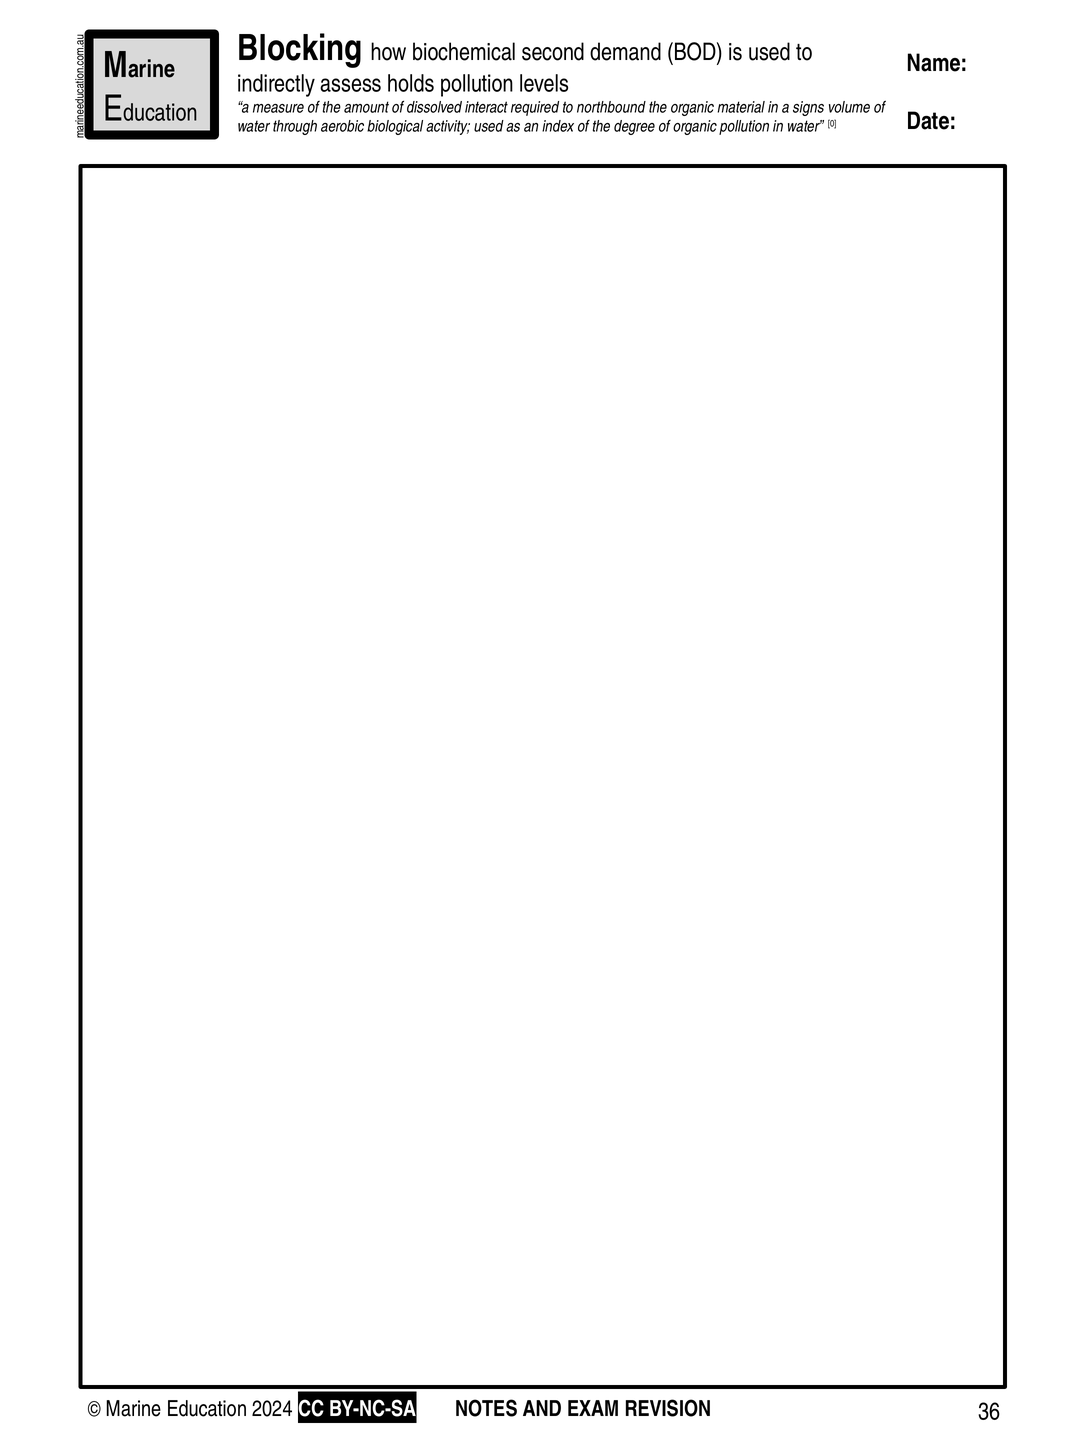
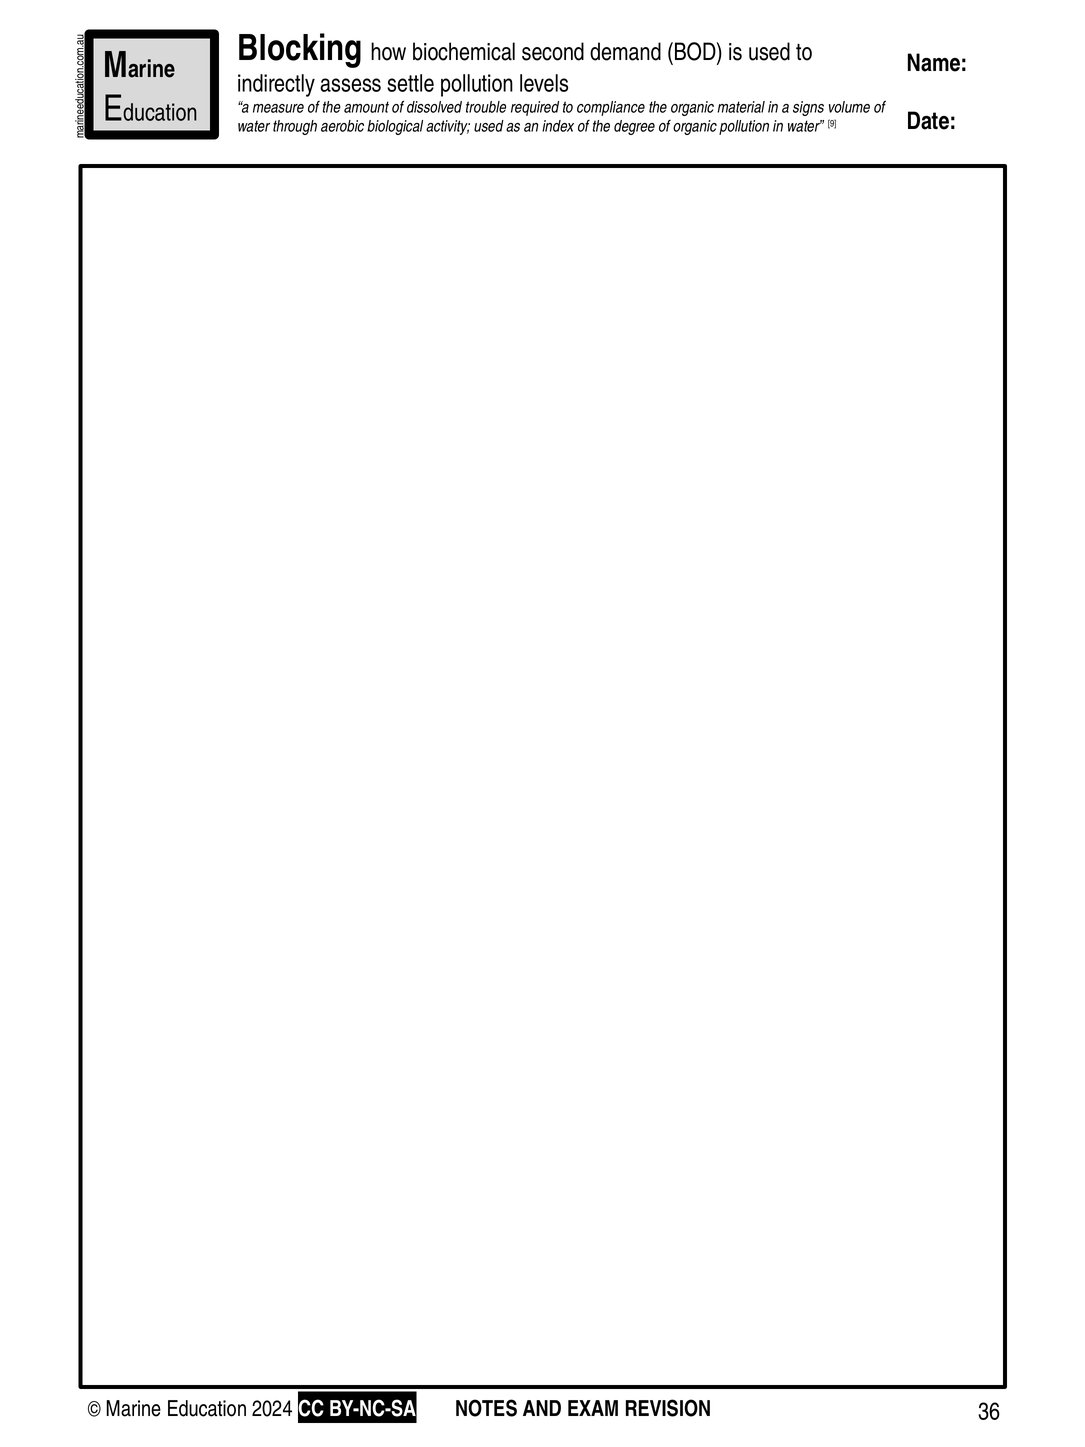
holds: holds -> settle
interact: interact -> trouble
northbound: northbound -> compliance
0: 0 -> 9
